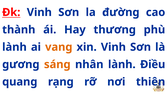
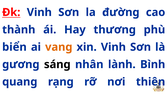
lành at (14, 47): lành -> biển
sáng colour: orange -> black
Điều: Điều -> Bình
